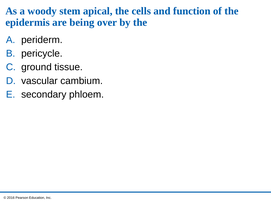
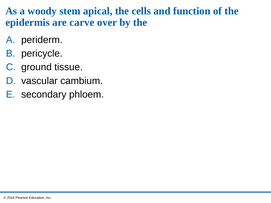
being: being -> carve
